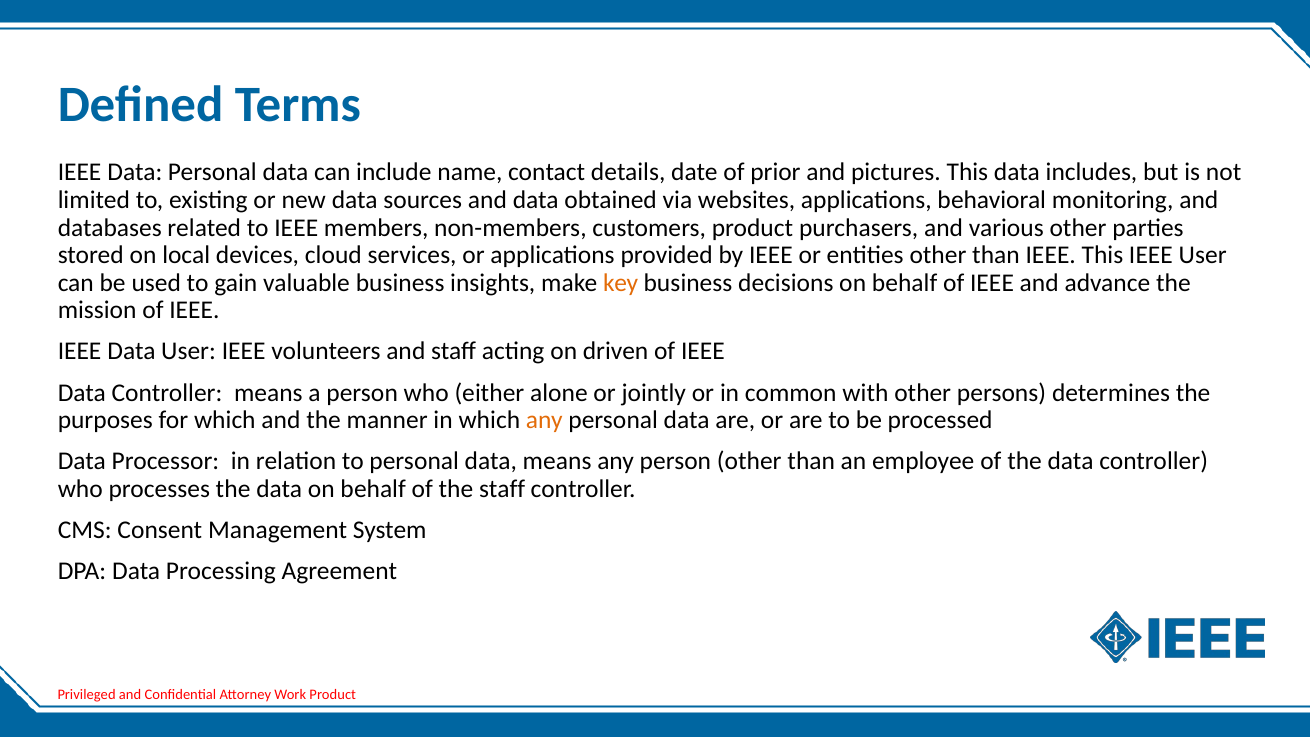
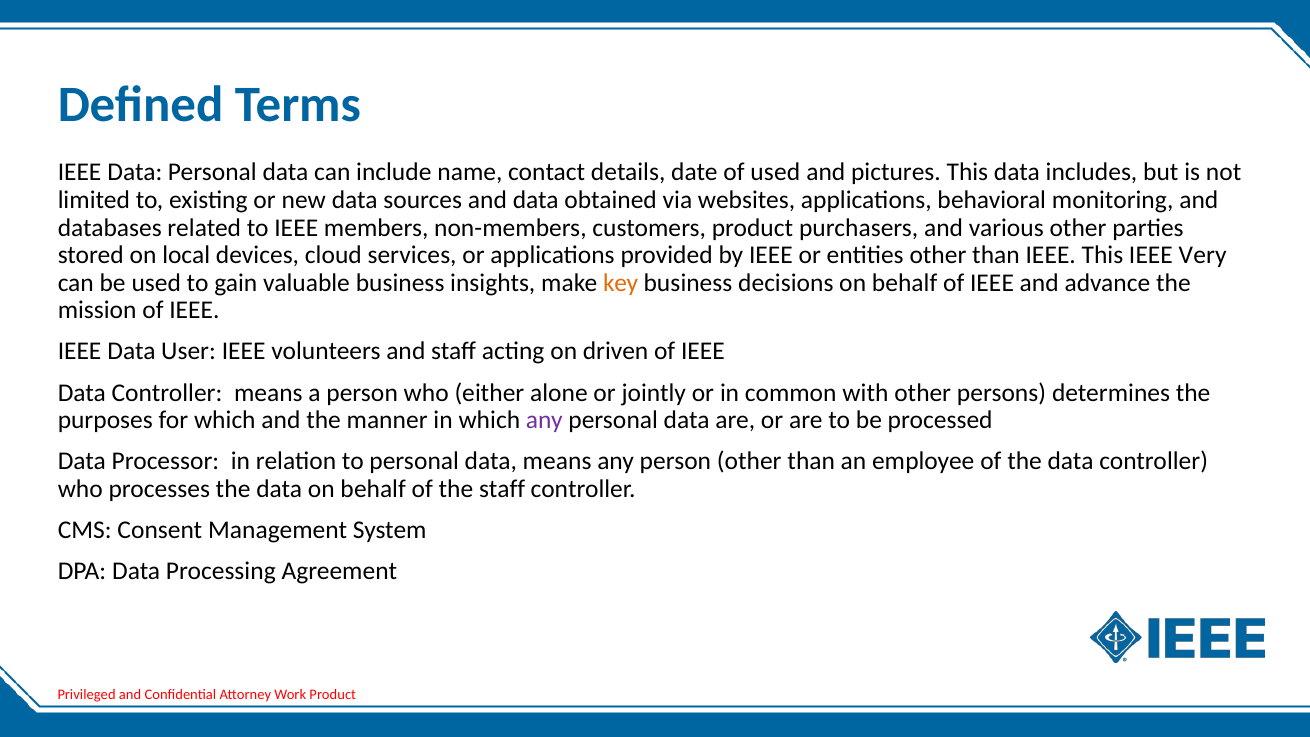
of prior: prior -> used
IEEE User: User -> Very
any at (544, 420) colour: orange -> purple
